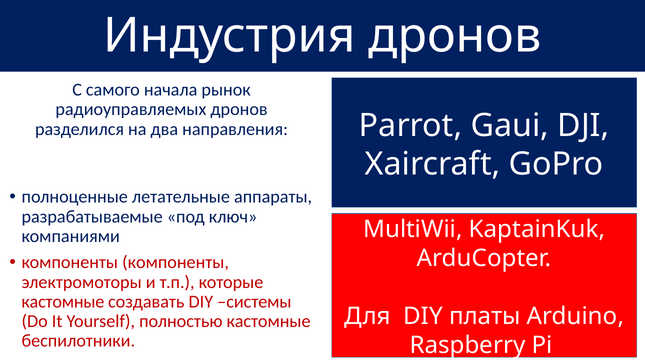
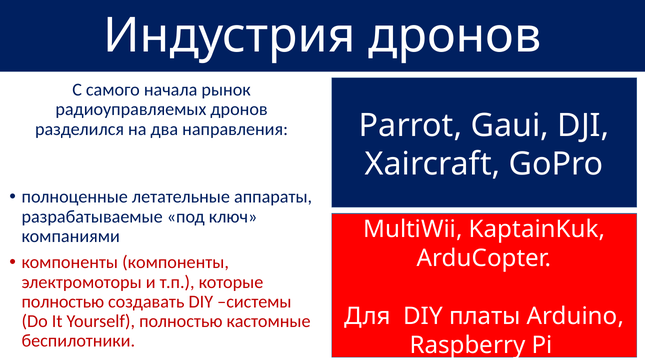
кастомные at (63, 302): кастомные -> полностью
